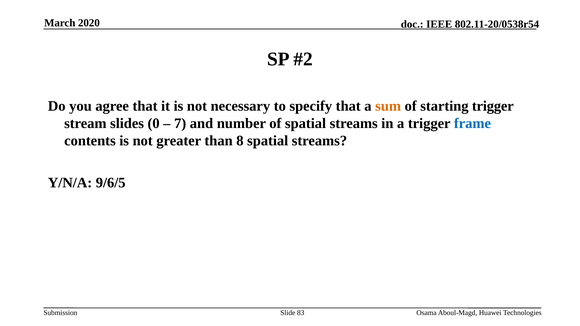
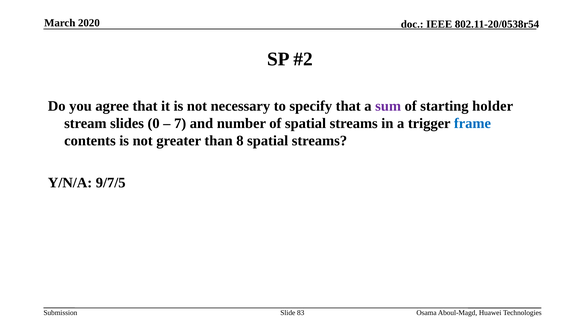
sum colour: orange -> purple
starting trigger: trigger -> holder
9/6/5: 9/6/5 -> 9/7/5
